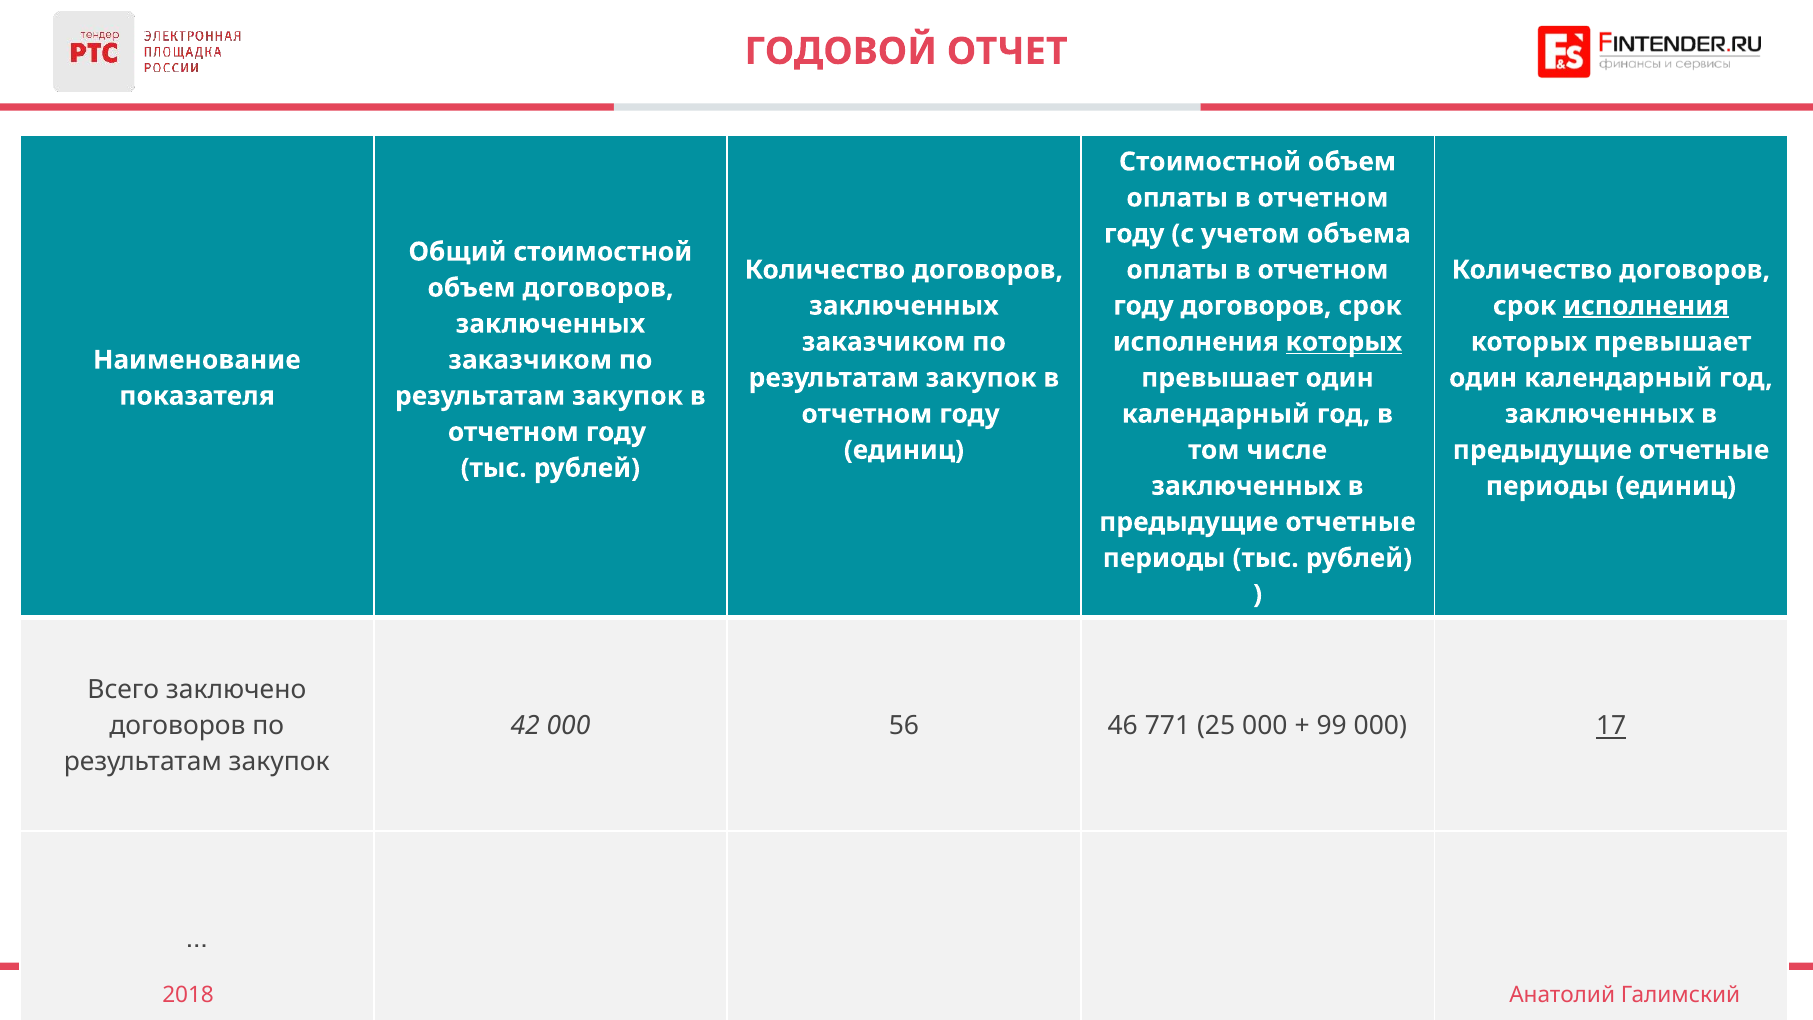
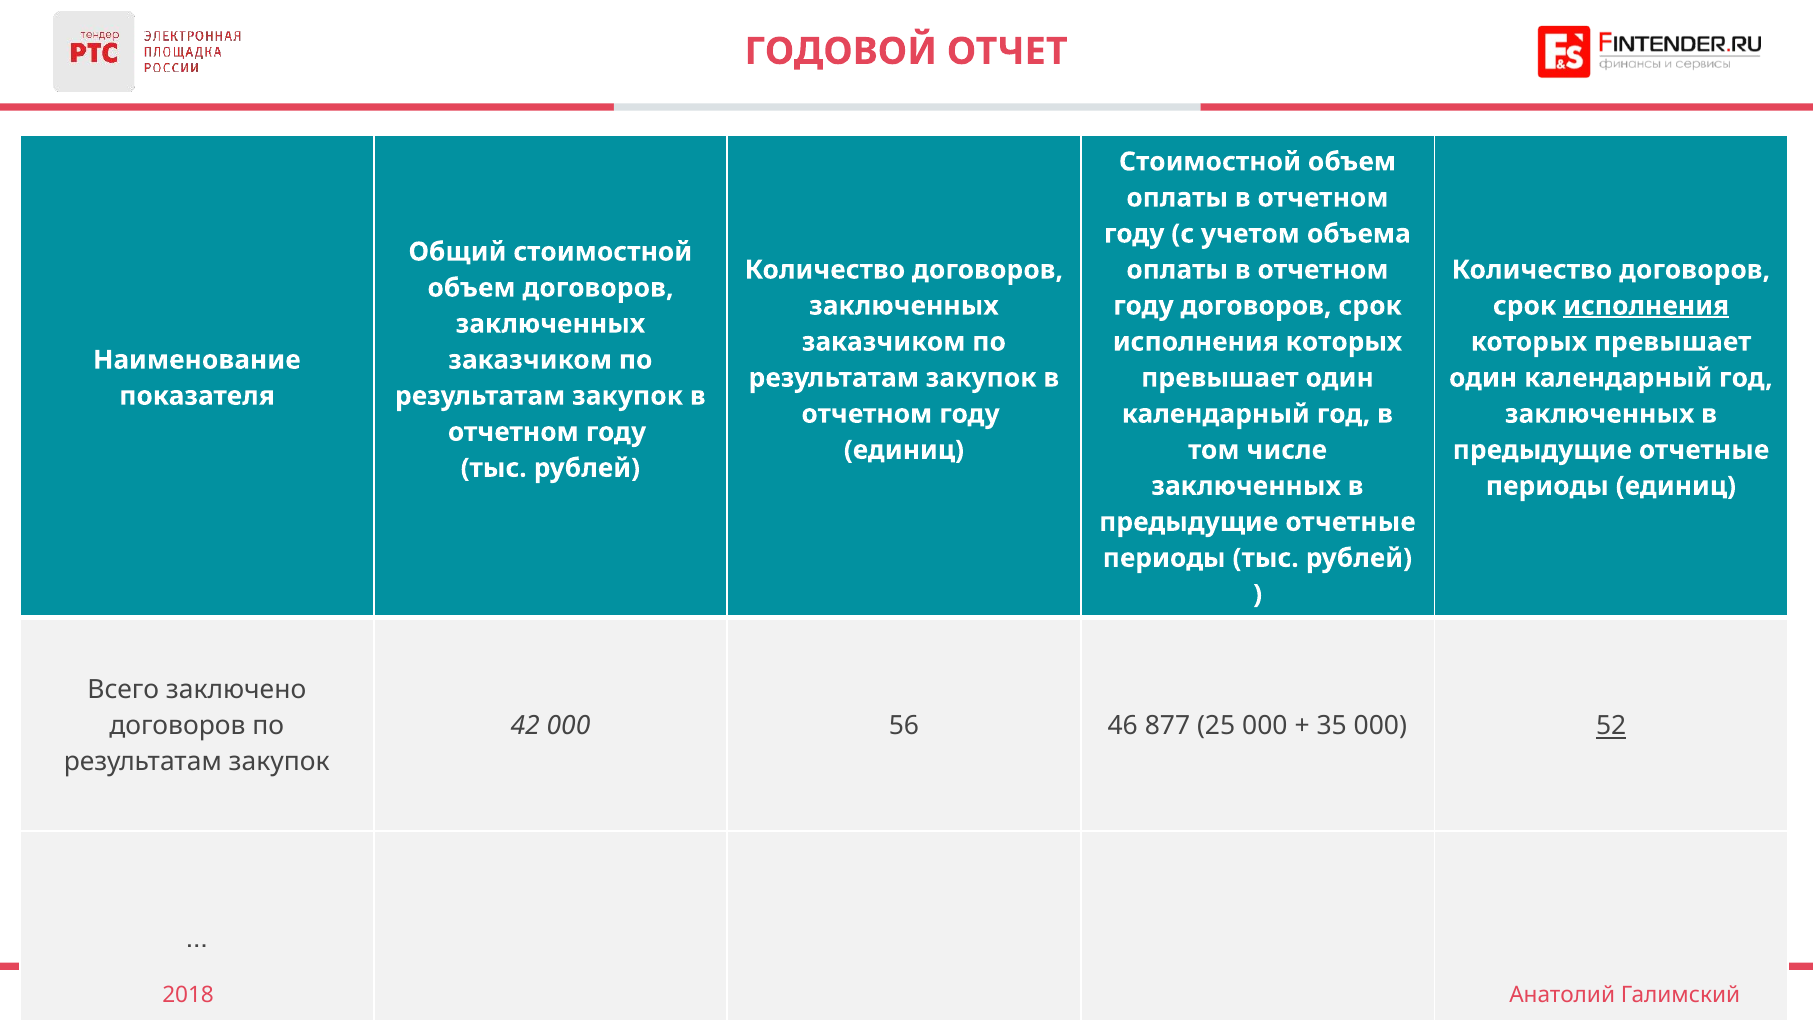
которых at (1344, 342) underline: present -> none
771: 771 -> 877
99: 99 -> 35
17: 17 -> 52
